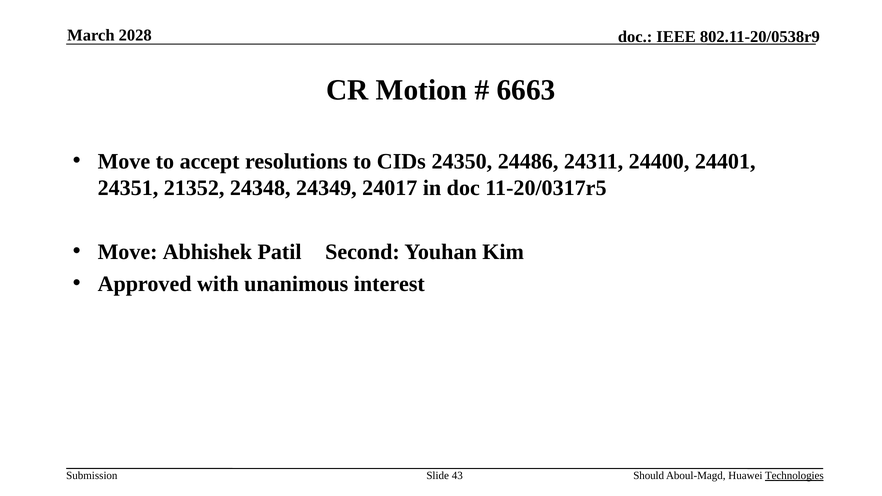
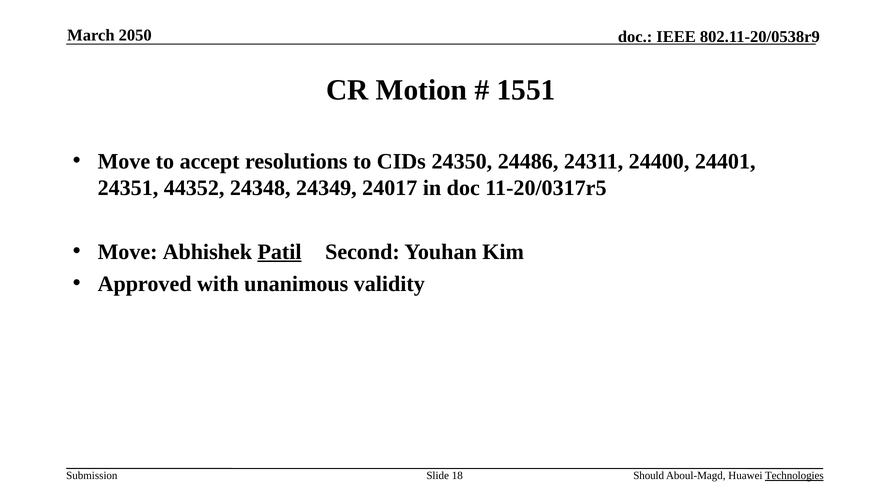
2028: 2028 -> 2050
6663: 6663 -> 1551
21352: 21352 -> 44352
Patil underline: none -> present
interest: interest -> validity
43: 43 -> 18
